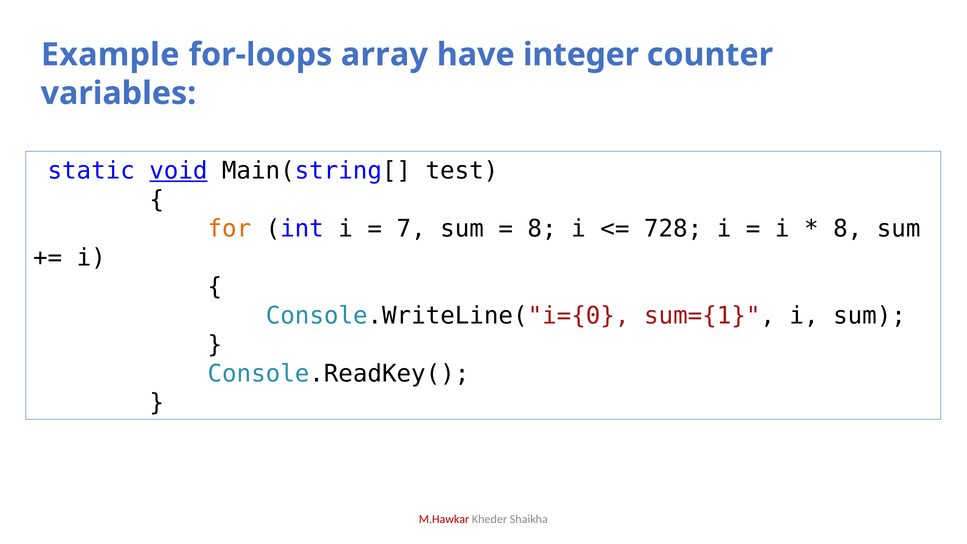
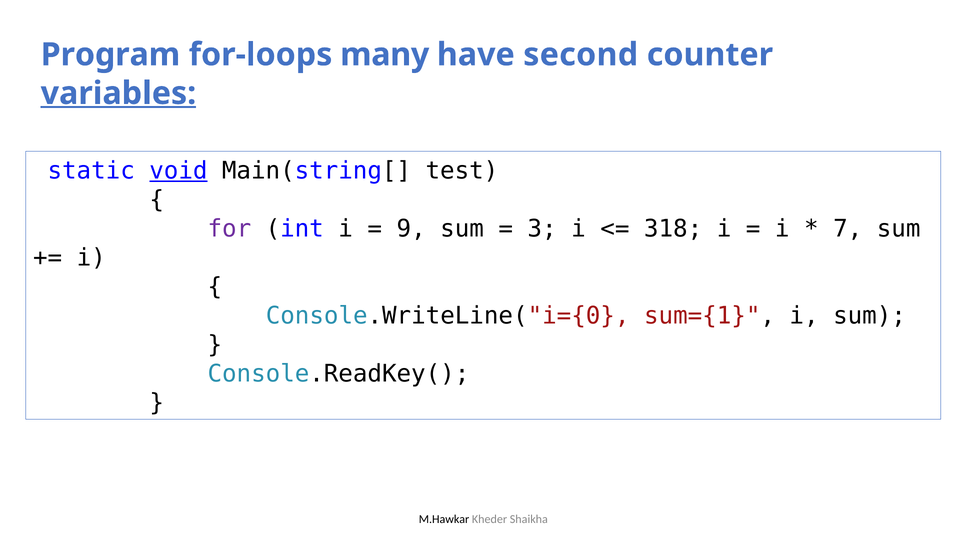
Example: Example -> Program
array: array -> many
integer: integer -> second
variables underline: none -> present
for colour: orange -> purple
7: 7 -> 9
8 at (542, 229): 8 -> 3
728: 728 -> 318
8 at (848, 229): 8 -> 7
M.Hawkar colour: red -> black
